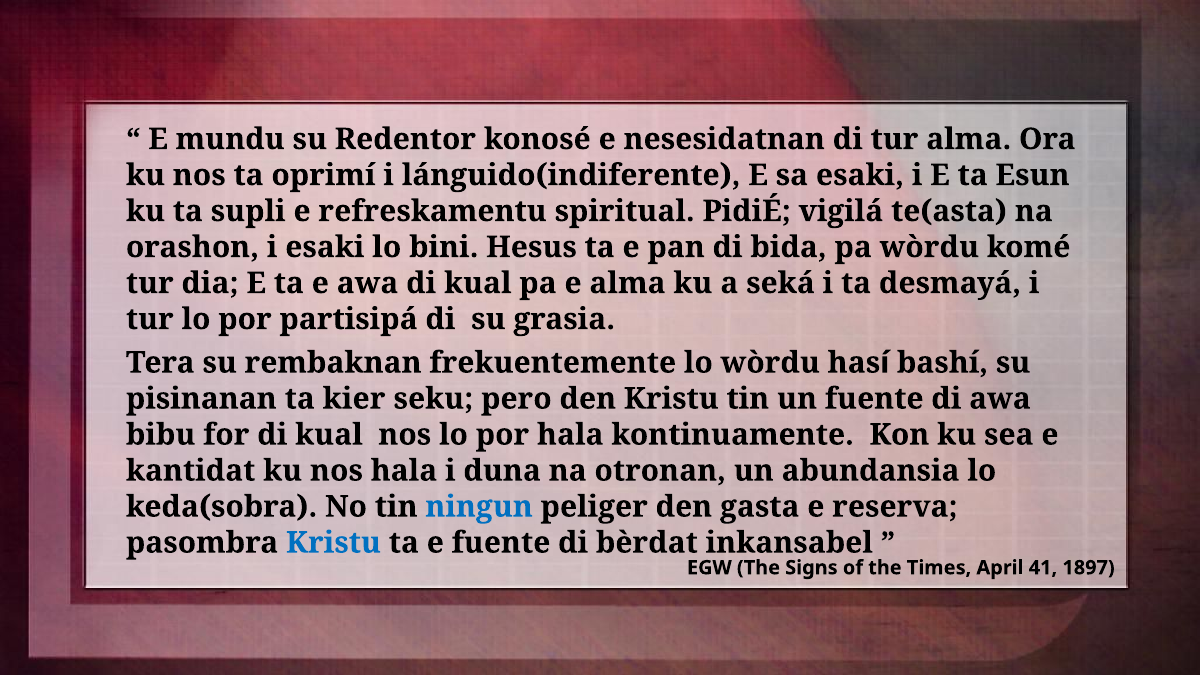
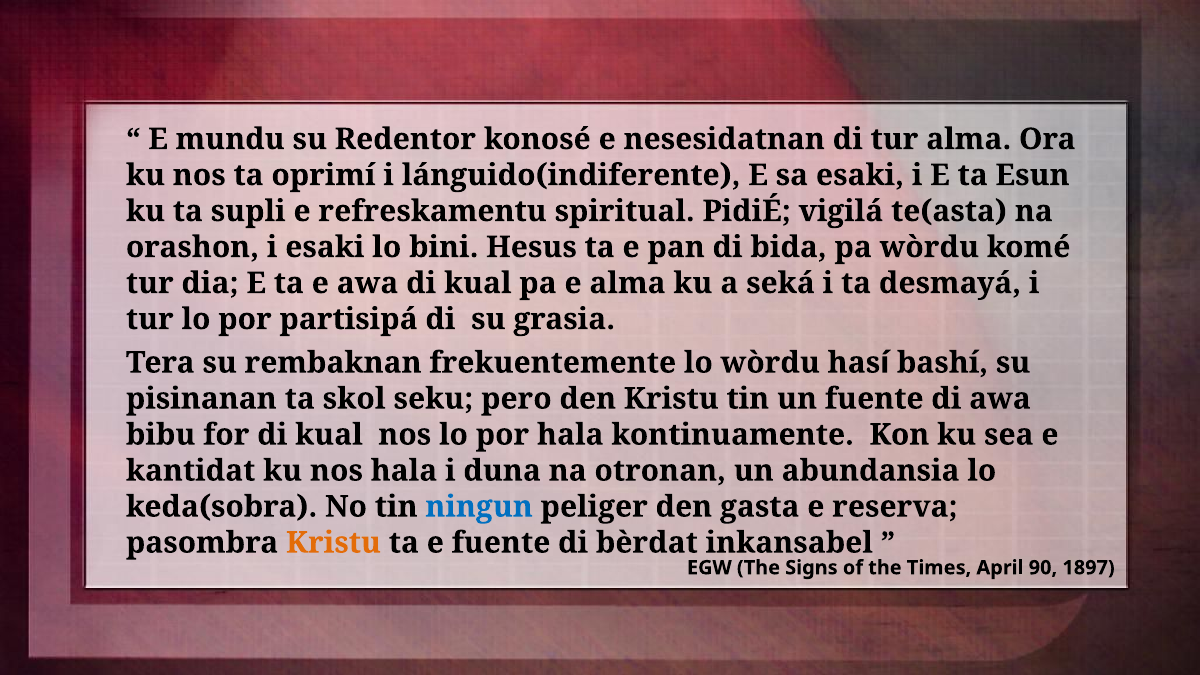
kier: kier -> skol
Kristu at (333, 543) colour: blue -> orange
41: 41 -> 90
